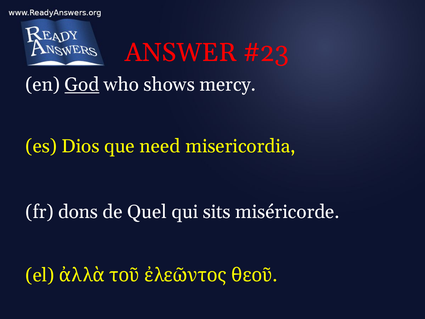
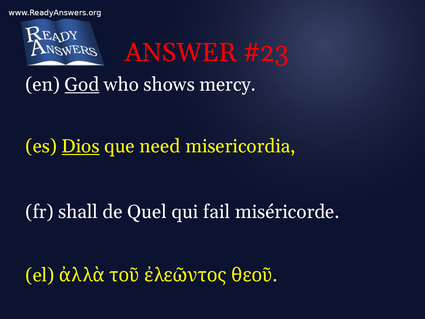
Dios underline: none -> present
dons: dons -> shall
sits: sits -> fail
